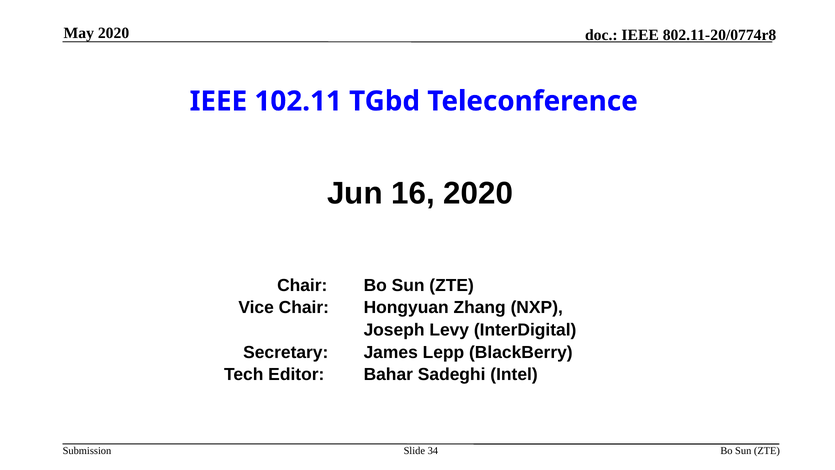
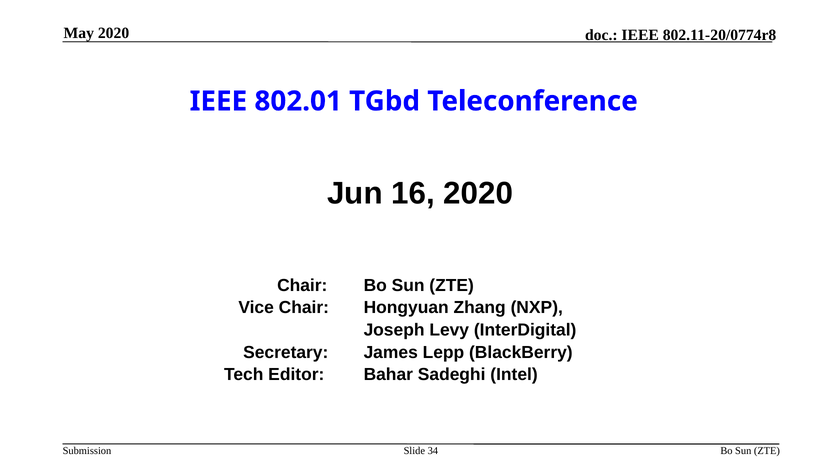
102.11: 102.11 -> 802.01
